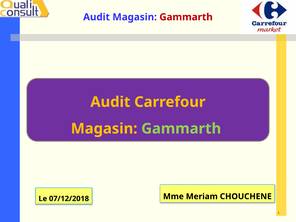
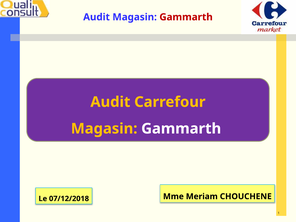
Gammarth at (181, 129) colour: light green -> white
